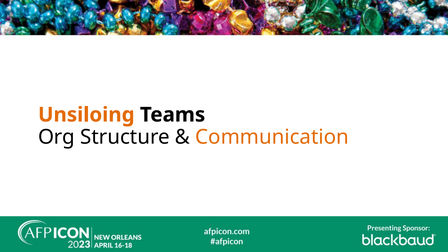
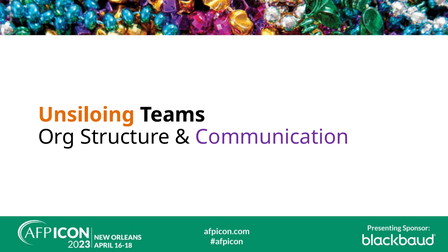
Communication colour: orange -> purple
